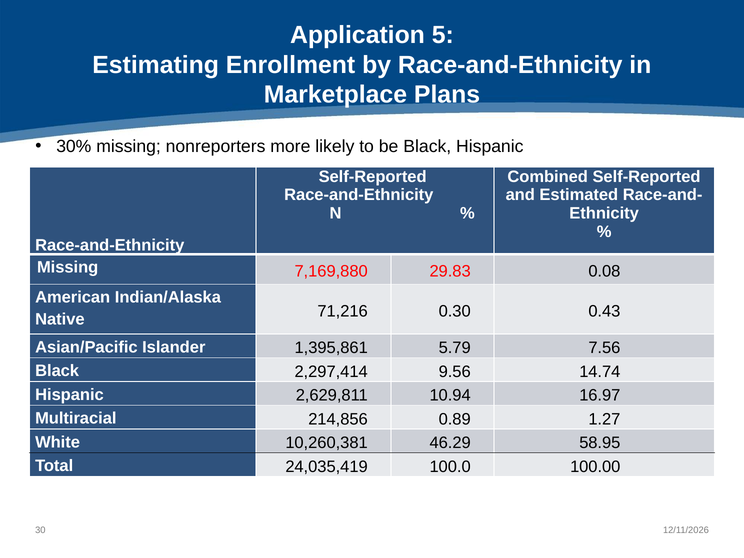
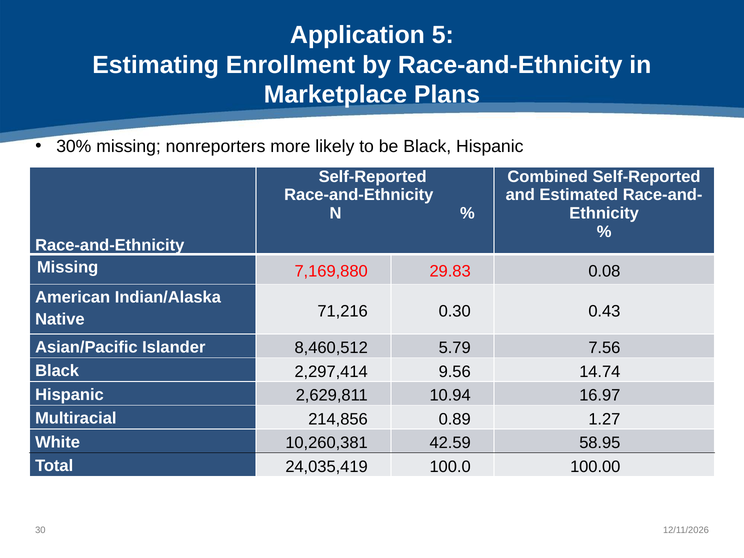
1,395,861: 1,395,861 -> 8,460,512
46.29: 46.29 -> 42.59
